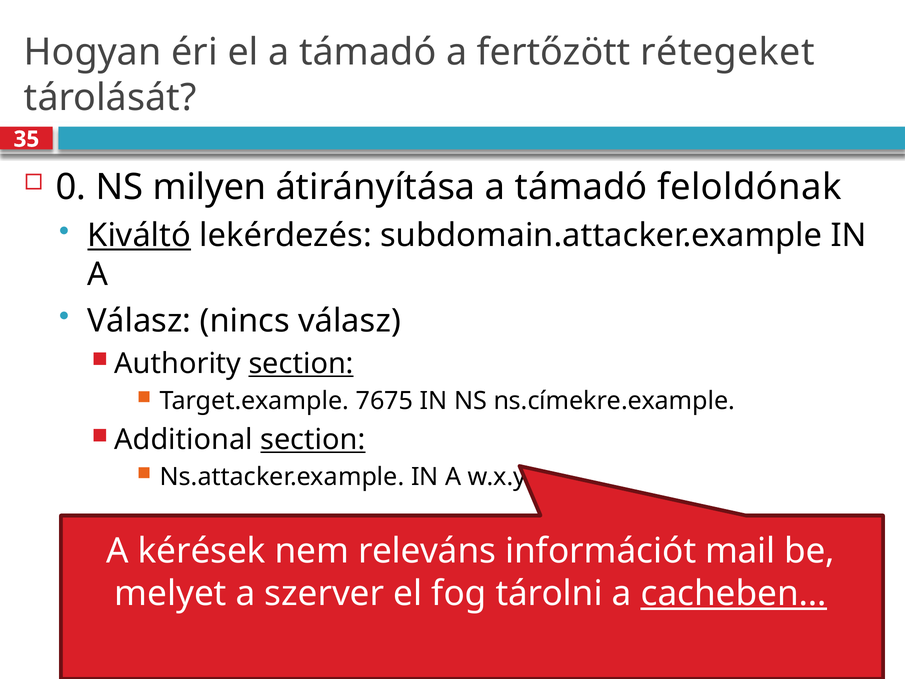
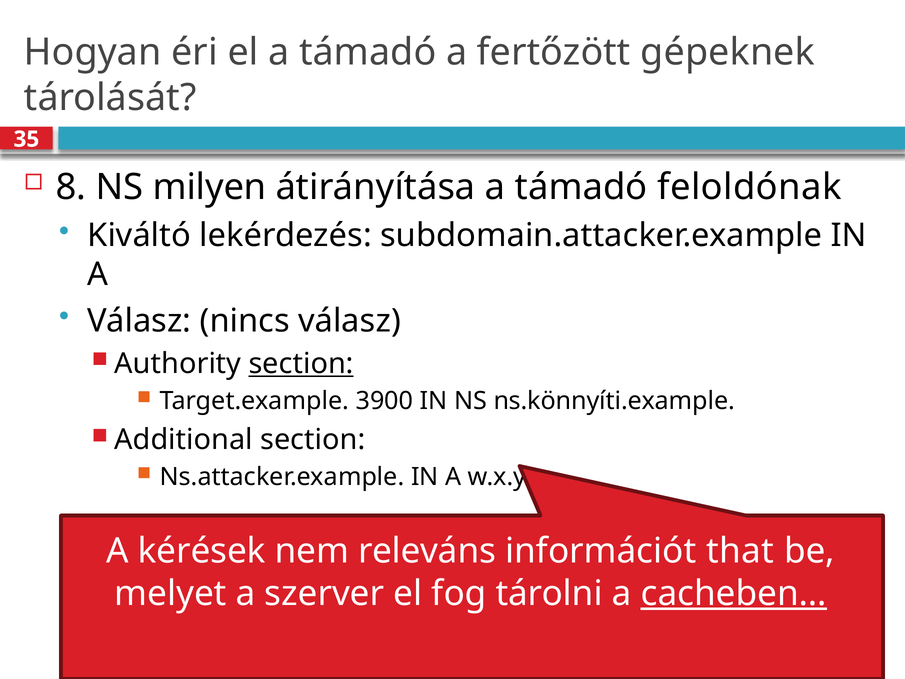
rétegeket: rétegeket -> gépeknek
0: 0 -> 8
Kiváltó underline: present -> none
7675: 7675 -> 3900
ns.címekre.example: ns.címekre.example -> ns.könnyíti.example
section at (313, 440) underline: present -> none
mail: mail -> that
